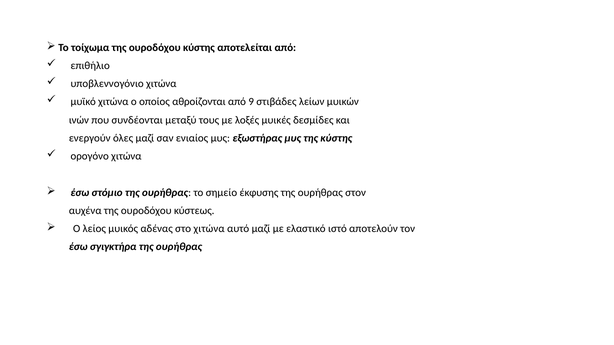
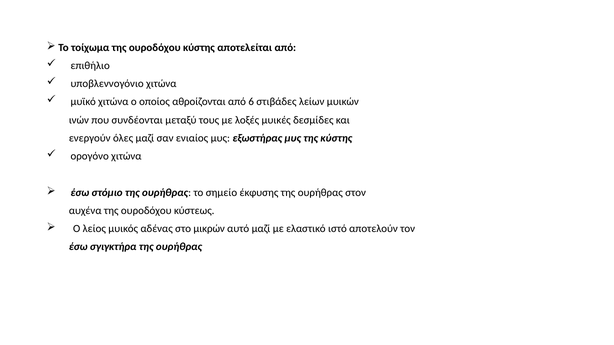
9: 9 -> 6
στο χιτώνα: χιτώνα -> μικρών
